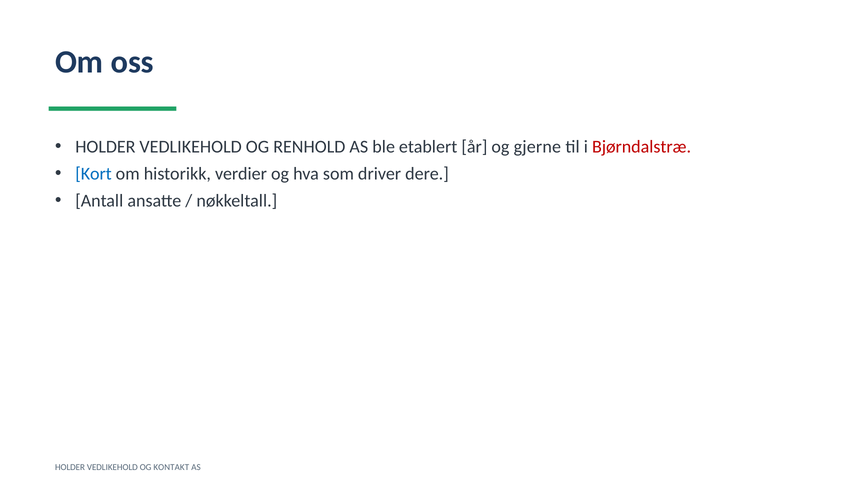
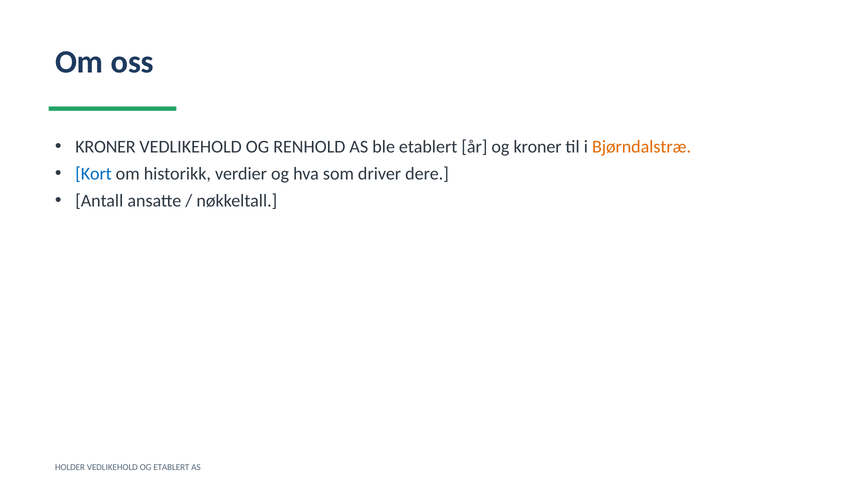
HOLDER at (105, 147): HOLDER -> KRONER
og gjerne: gjerne -> kroner
Bjørndalstræ colour: red -> orange
OG KONTAKT: KONTAKT -> ETABLERT
